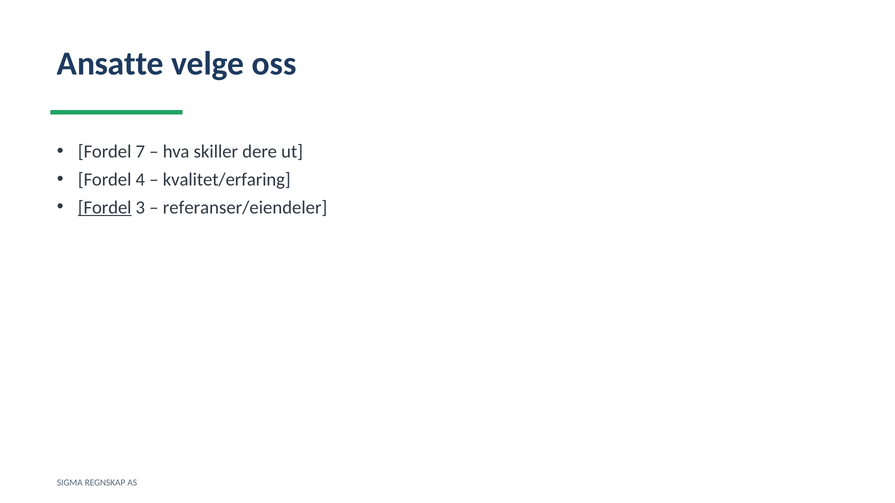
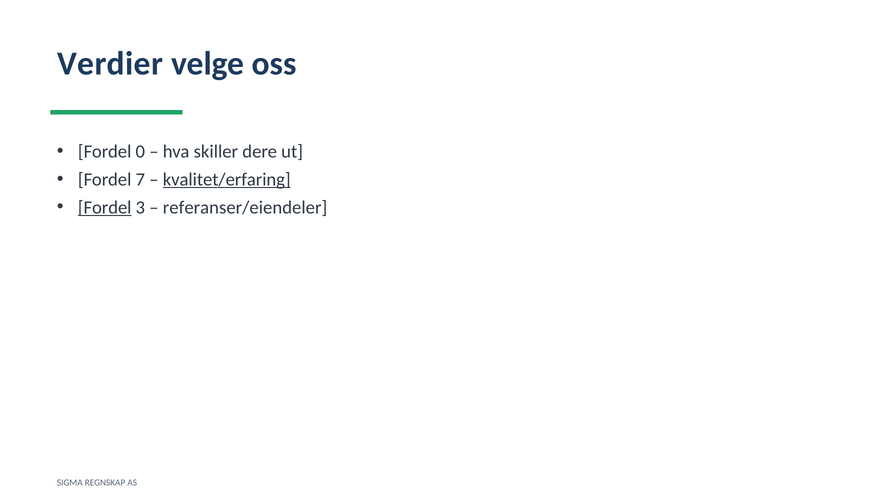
Ansatte: Ansatte -> Verdier
7: 7 -> 0
4: 4 -> 7
kvalitet/erfaring underline: none -> present
